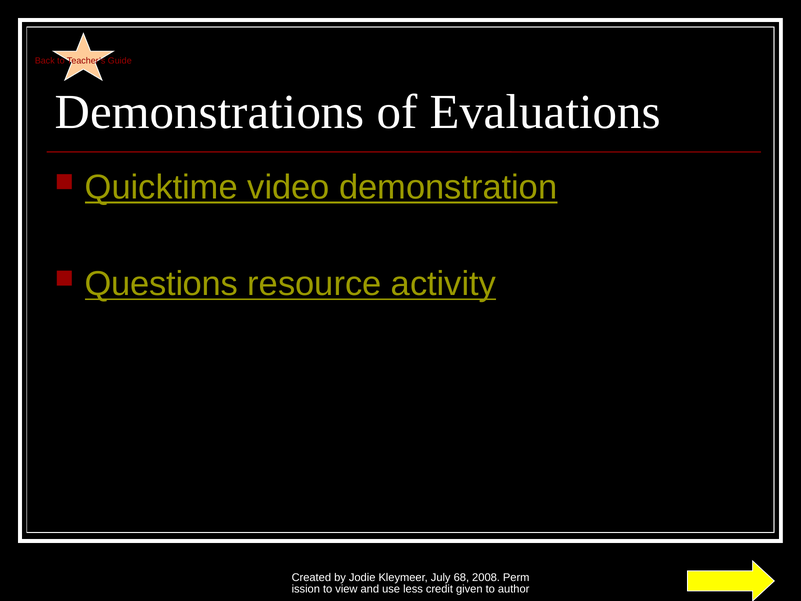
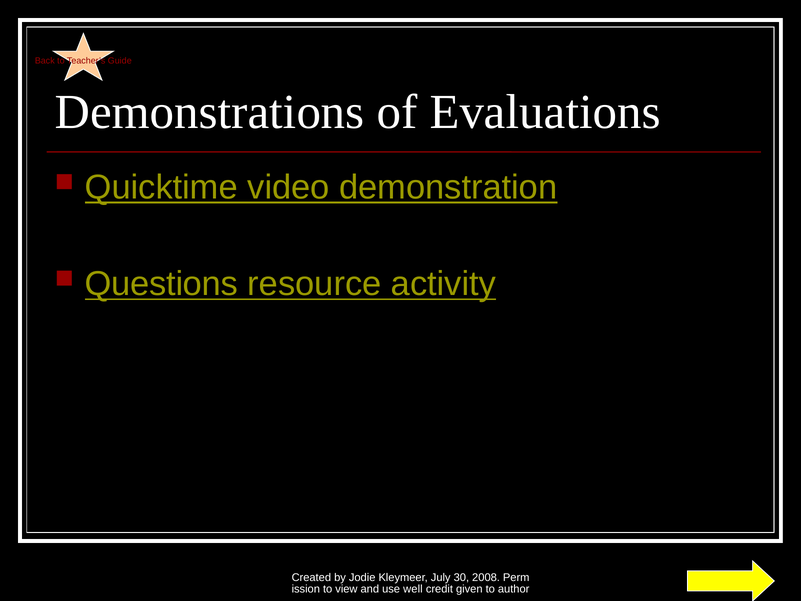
68: 68 -> 30
less: less -> well
